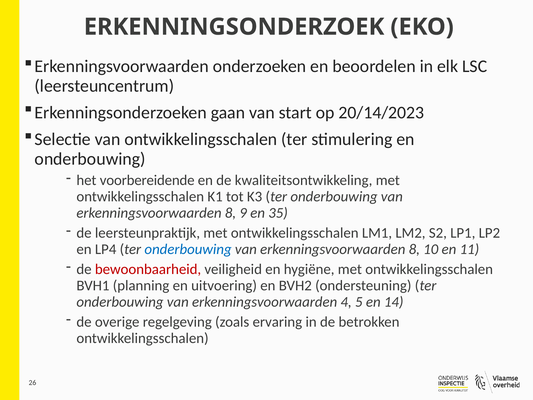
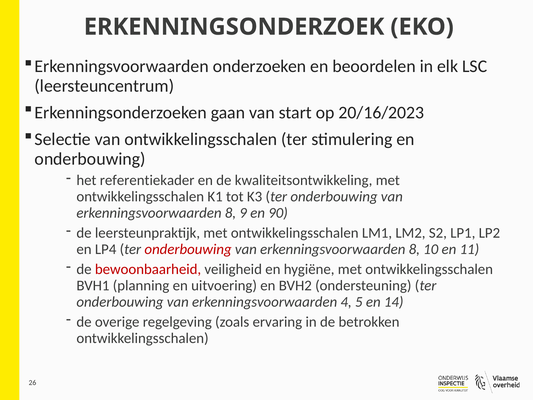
20/14/2023: 20/14/2023 -> 20/16/2023
voorbereidende: voorbereidende -> referentiekader
35: 35 -> 90
onderbouwing at (188, 249) colour: blue -> red
